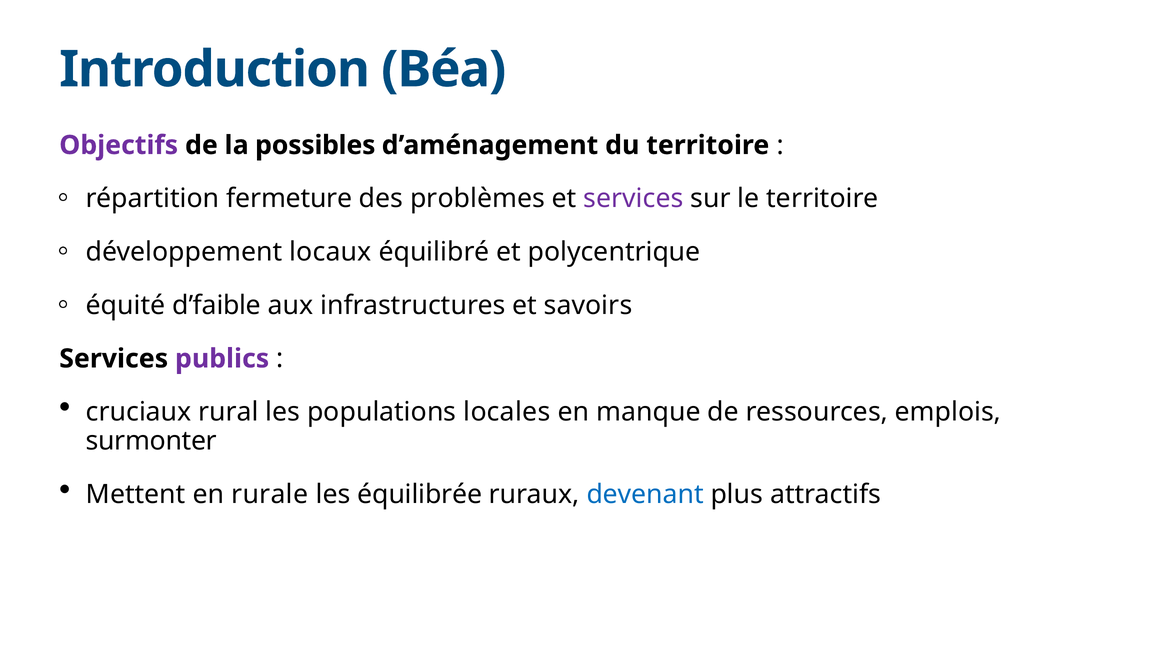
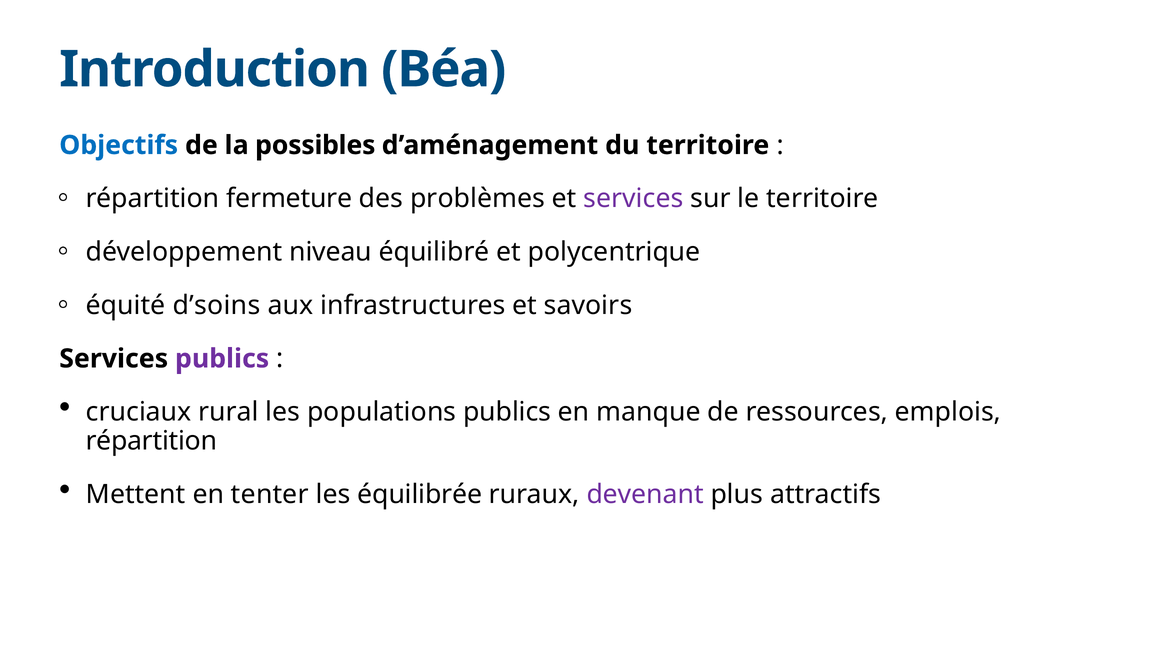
Objectifs colour: purple -> blue
locaux: locaux -> niveau
d’faible: d’faible -> d’soins
populations locales: locales -> publics
surmonter at (151, 441): surmonter -> répartition
rurale: rurale -> tenter
devenant colour: blue -> purple
